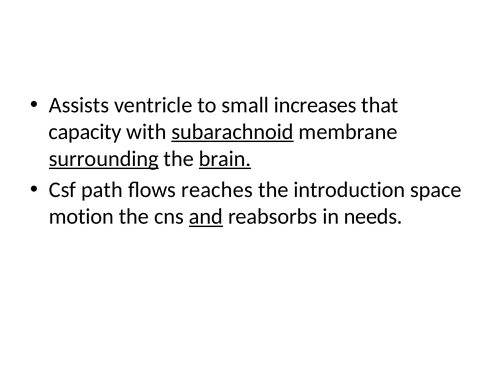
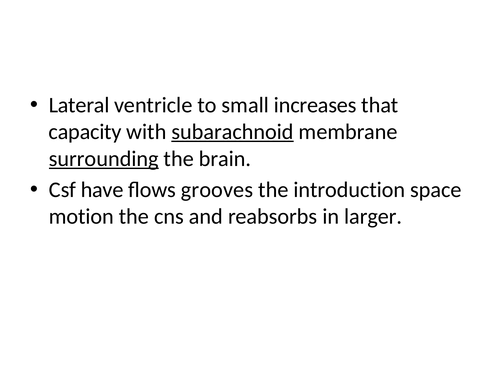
Assists: Assists -> Lateral
brain underline: present -> none
path: path -> have
reaches: reaches -> grooves
and underline: present -> none
needs: needs -> larger
